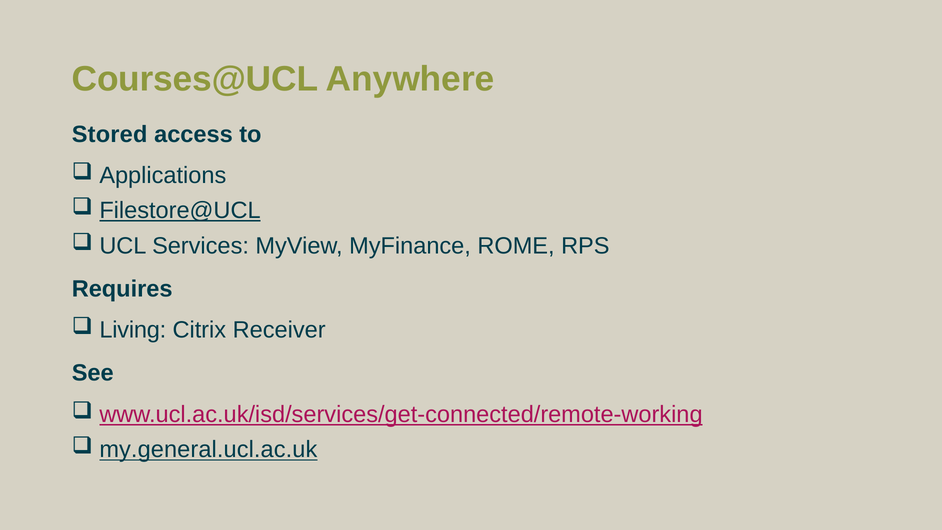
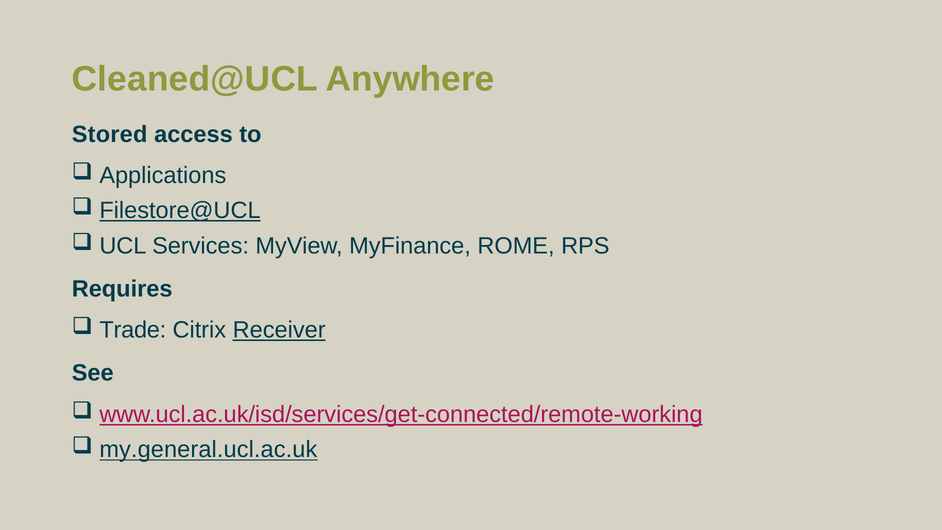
Courses@UCL: Courses@UCL -> Cleaned@UCL
Living: Living -> Trade
Receiver underline: none -> present
